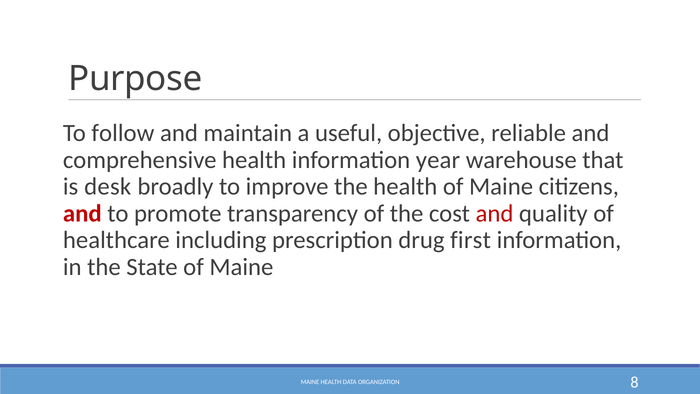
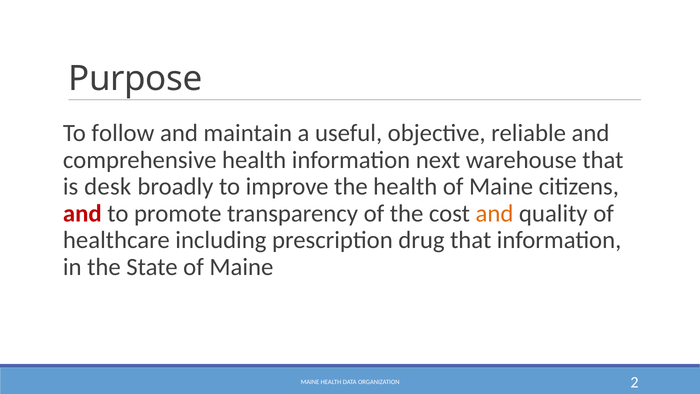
year: year -> next
and at (494, 213) colour: red -> orange
drug first: first -> that
8: 8 -> 2
